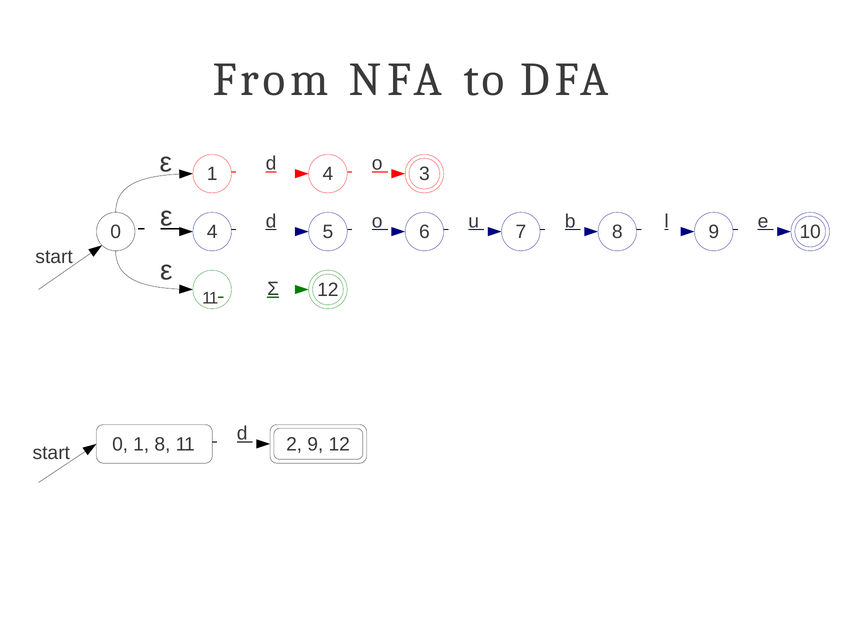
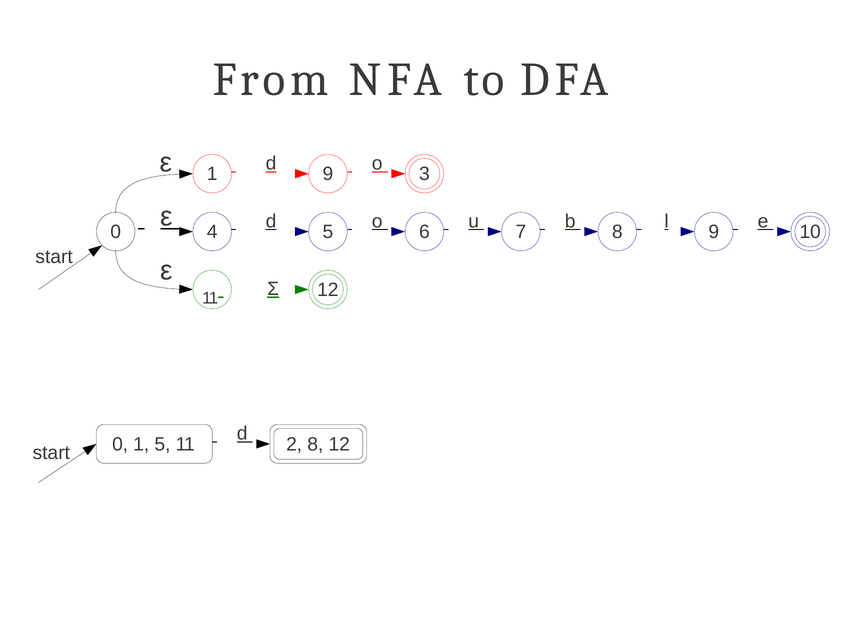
1 4: 4 -> 9
1 8: 8 -> 5
2 9: 9 -> 8
